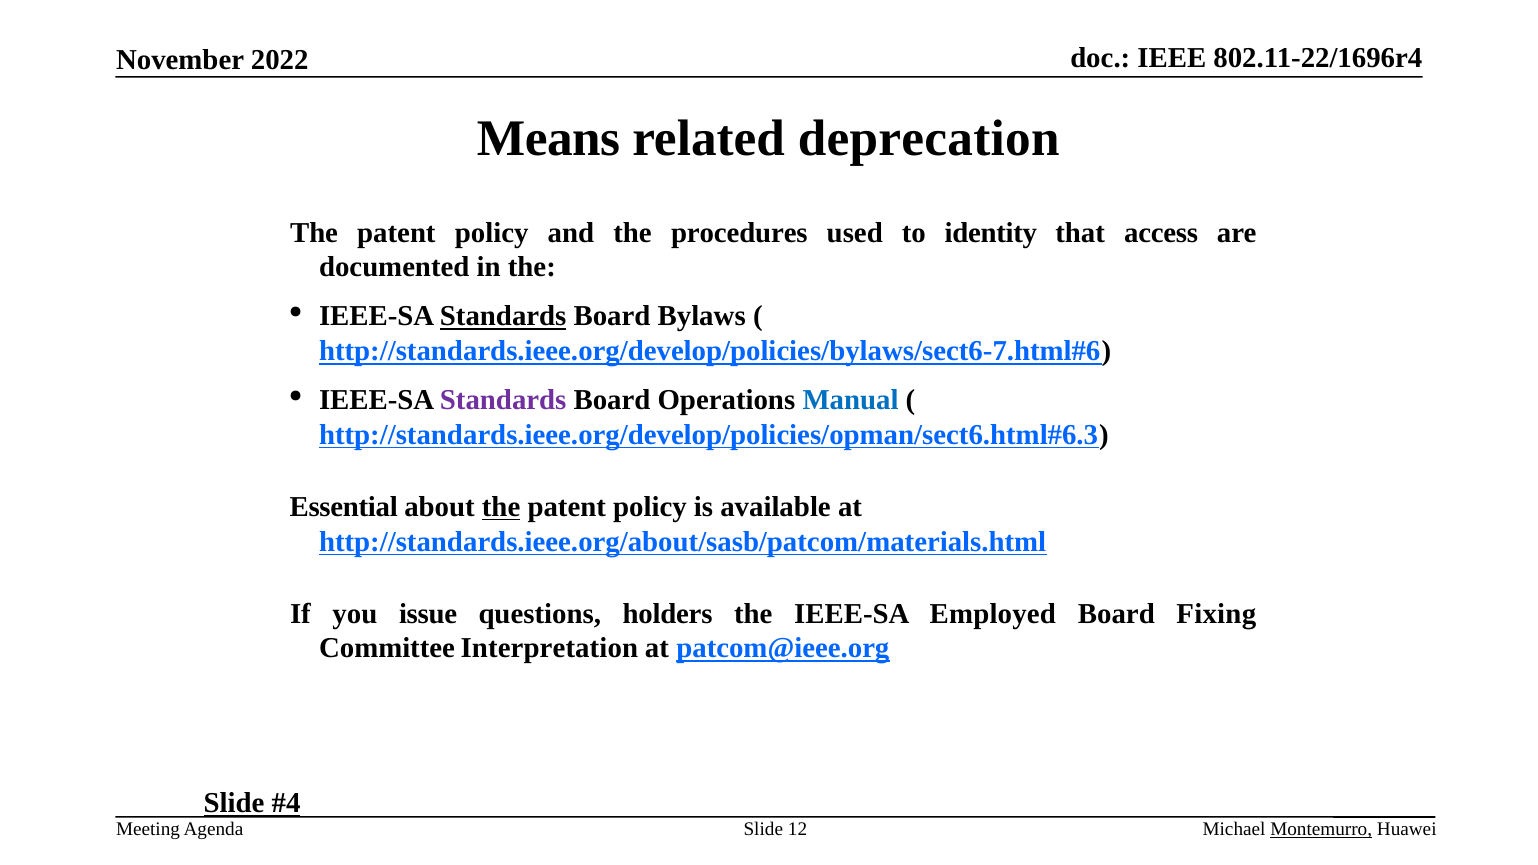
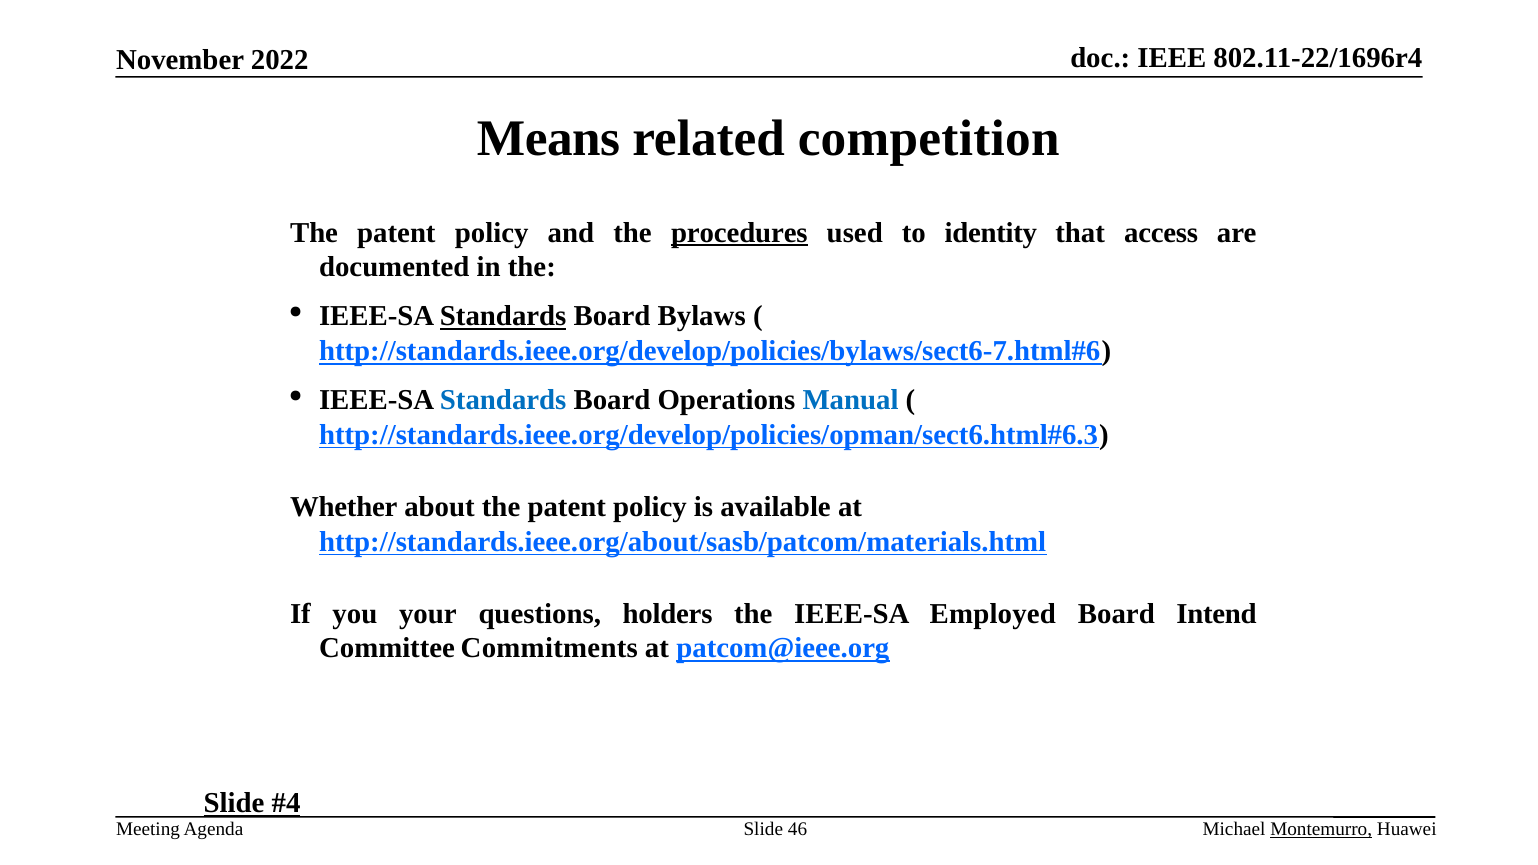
deprecation: deprecation -> competition
procedures underline: none -> present
Standards at (503, 400) colour: purple -> blue
Essential: Essential -> Whether
the at (501, 507) underline: present -> none
issue: issue -> your
Fixing: Fixing -> Intend
Interpretation: Interpretation -> Commitments
12: 12 -> 46
